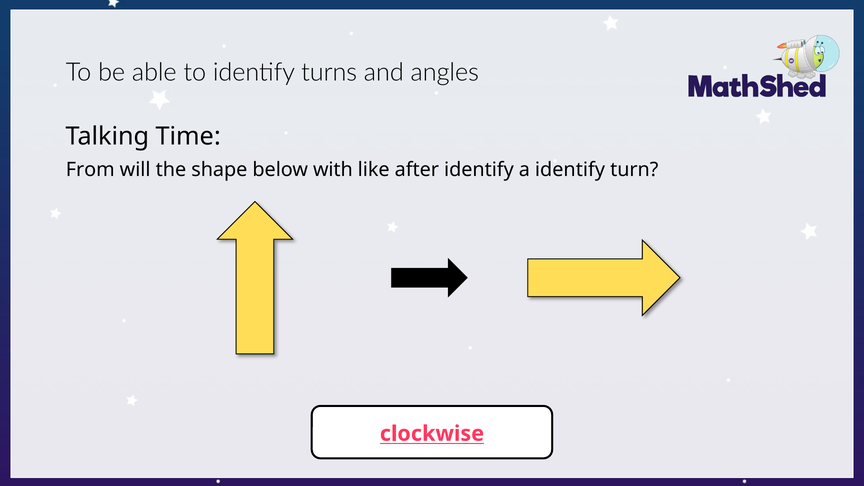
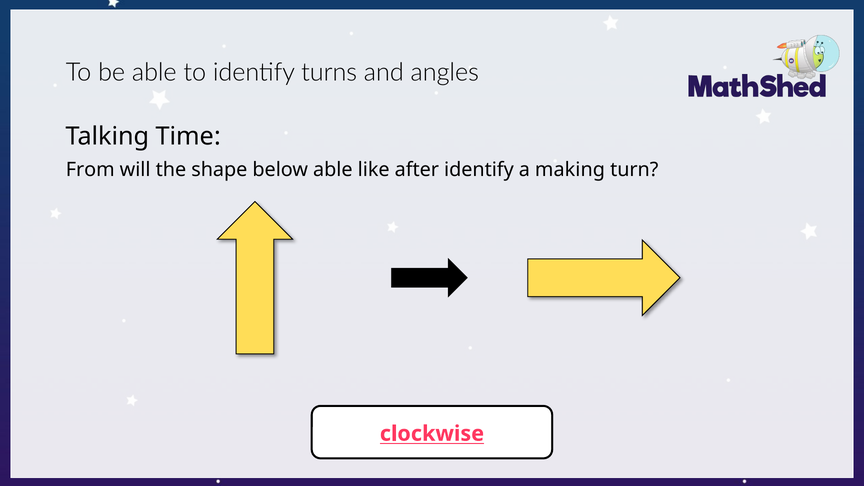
below with: with -> able
a identify: identify -> making
